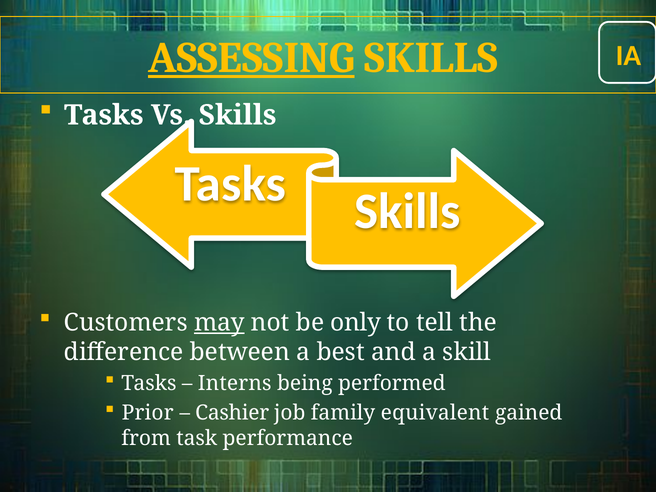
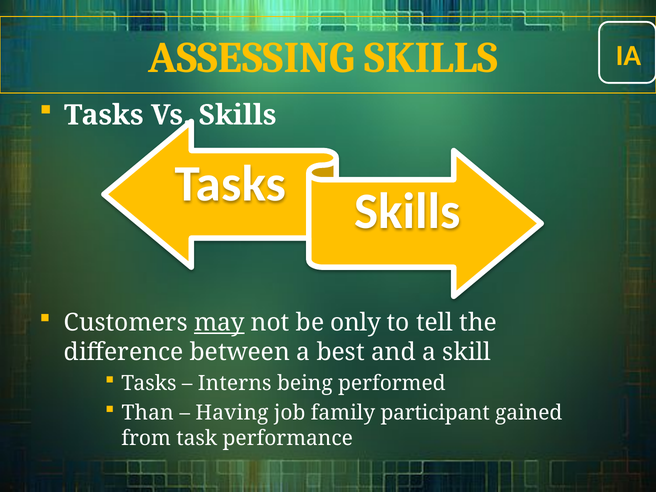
ASSESSING underline: present -> none
Prior: Prior -> Than
Cashier: Cashier -> Having
equivalent: equivalent -> participant
